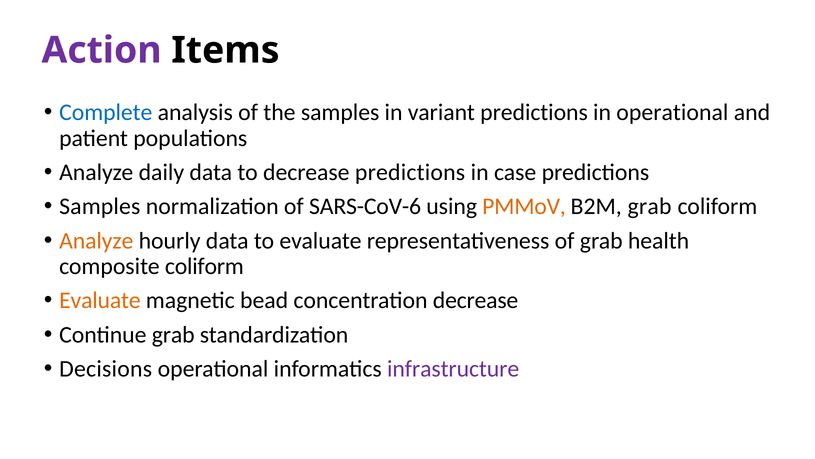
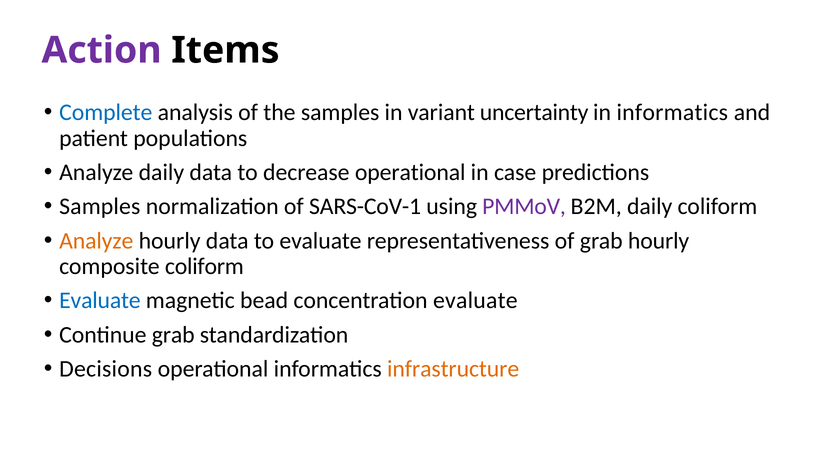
variant predictions: predictions -> uncertainty
in operational: operational -> informatics
decrease predictions: predictions -> operational
SARS-CoV-6: SARS-CoV-6 -> SARS-CoV-1
PMMoV colour: orange -> purple
B2M grab: grab -> daily
grab health: health -> hourly
Evaluate at (100, 300) colour: orange -> blue
concentration decrease: decrease -> evaluate
infrastructure colour: purple -> orange
